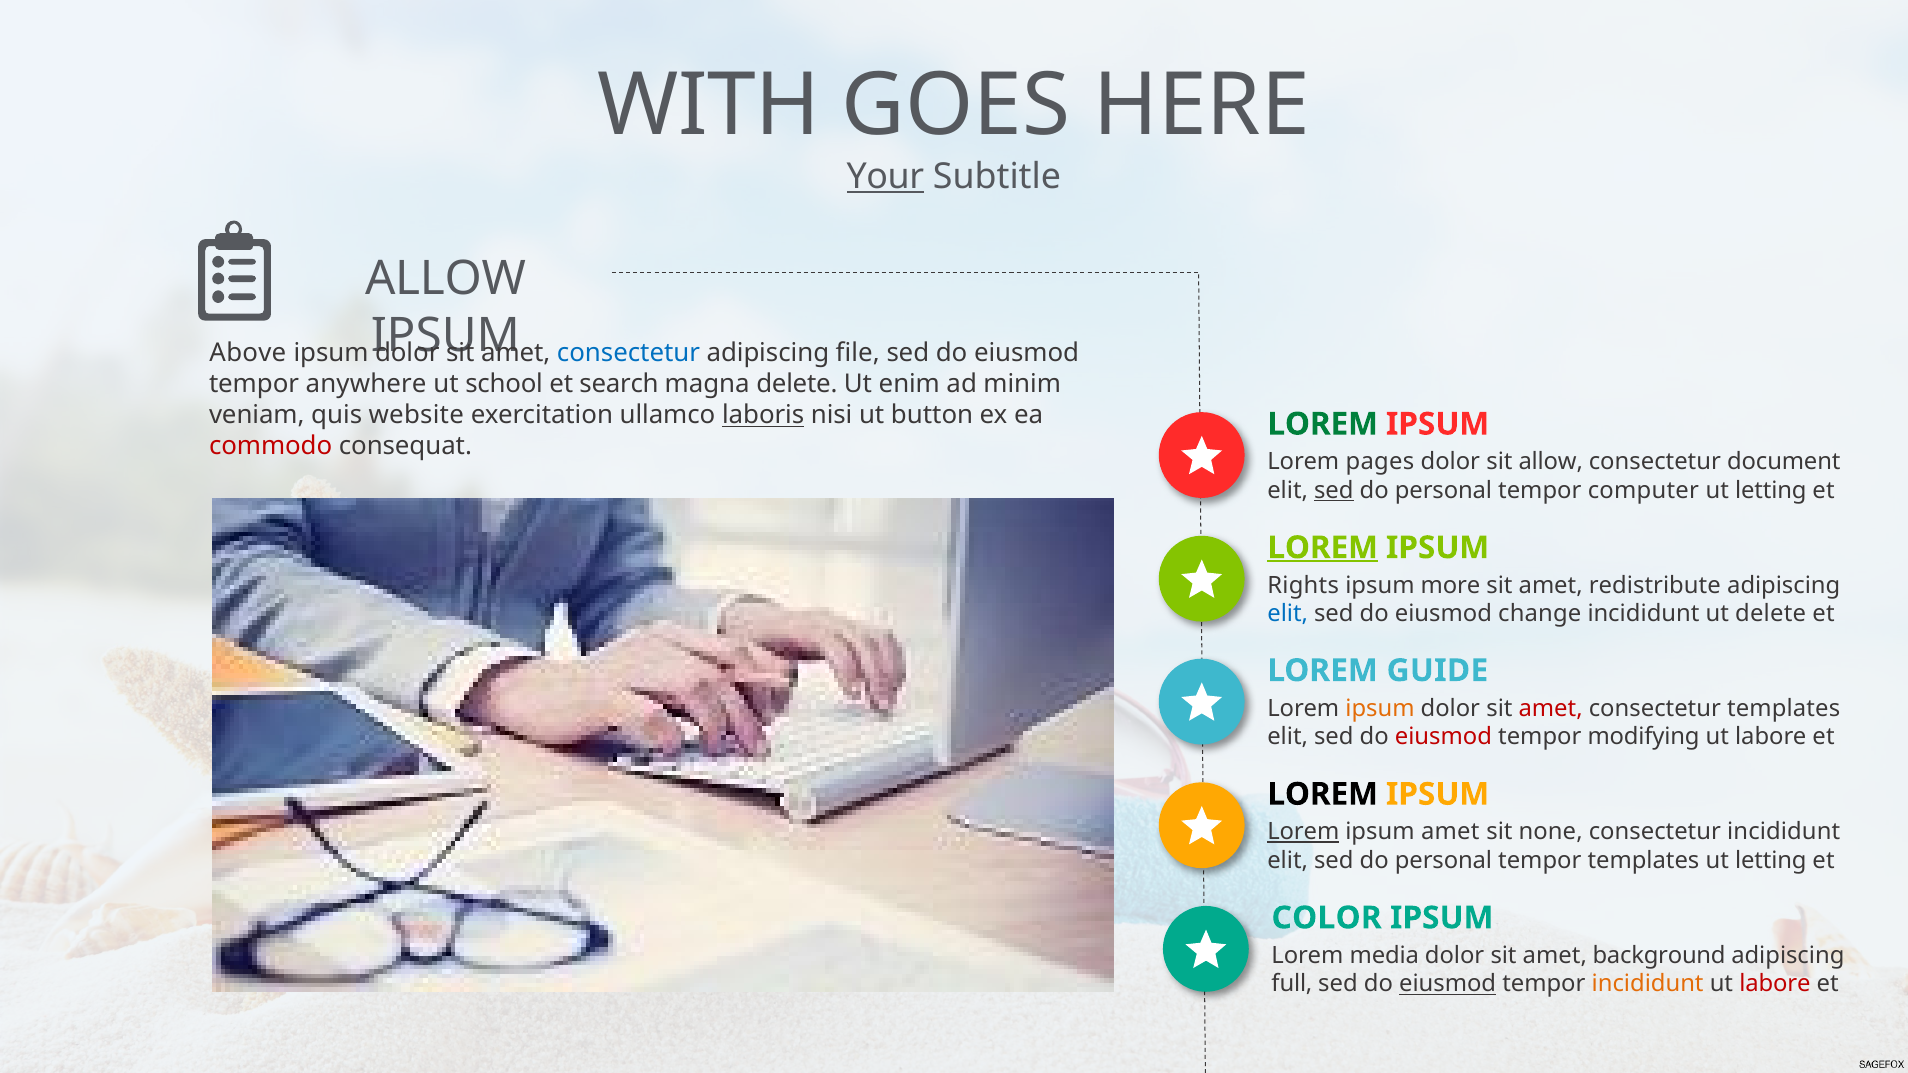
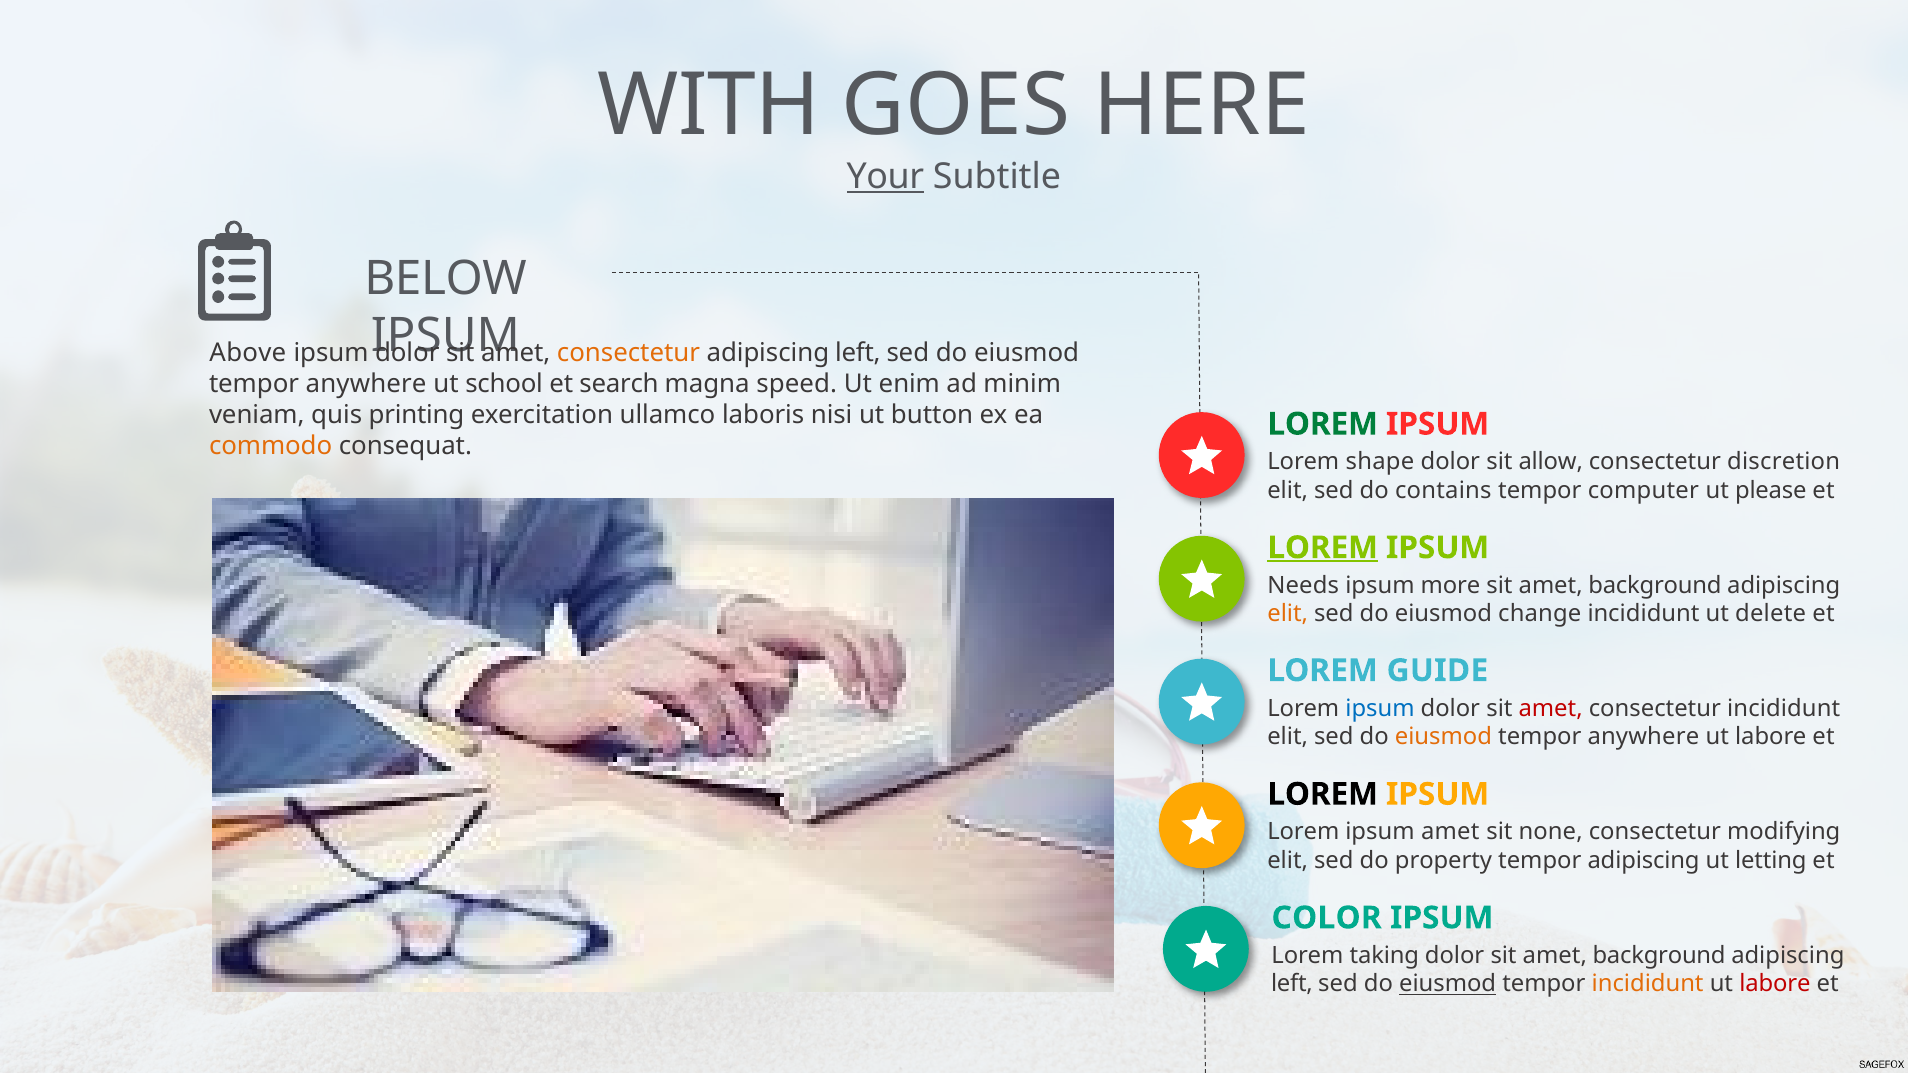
ALLOW at (445, 278): ALLOW -> BELOW
consectetur at (629, 353) colour: blue -> orange
file at (858, 353): file -> left
magna delete: delete -> speed
website: website -> printing
laboris underline: present -> none
commodo colour: red -> orange
pages: pages -> shape
document: document -> discretion
sed at (1334, 490) underline: present -> none
personal at (1443, 490): personal -> contains
letting at (1771, 490): letting -> please
Rights: Rights -> Needs
redistribute at (1655, 585): redistribute -> background
elit at (1288, 614) colour: blue -> orange
ipsum at (1380, 708) colour: orange -> blue
consectetur templates: templates -> incididunt
eiusmod at (1443, 737) colour: red -> orange
modifying at (1644, 737): modifying -> anywhere
Lorem at (1303, 832) underline: present -> none
consectetur incididunt: incididunt -> modifying
personal at (1443, 861): personal -> property
tempor templates: templates -> adipiscing
media: media -> taking
full at (1292, 984): full -> left
